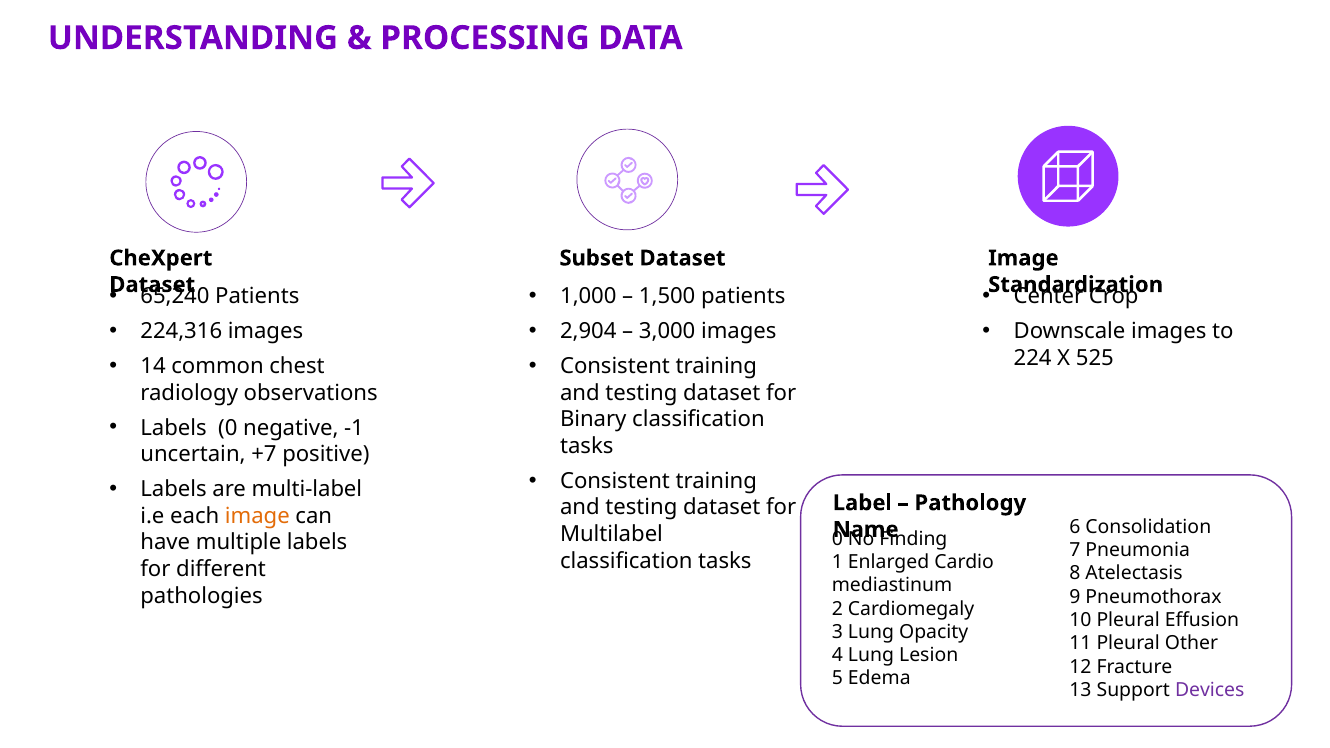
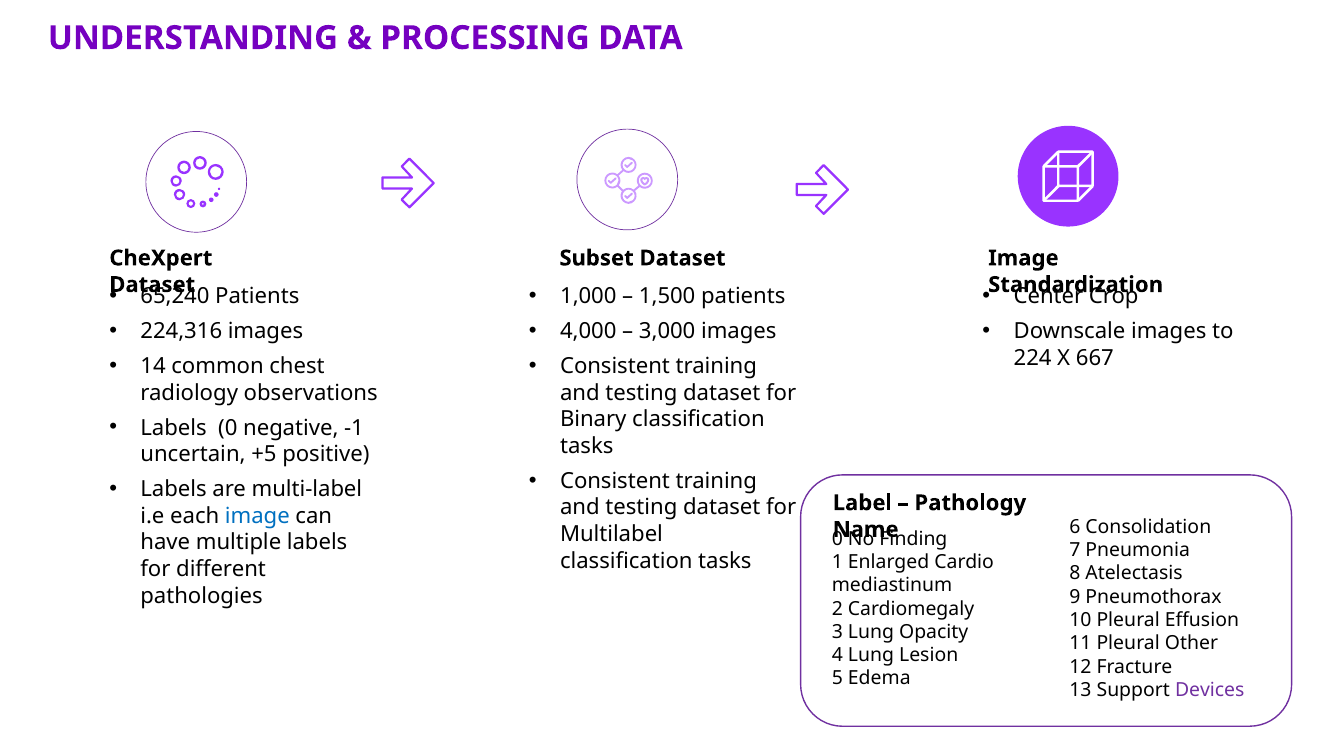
2,904: 2,904 -> 4,000
525: 525 -> 667
+7: +7 -> +5
image at (257, 516) colour: orange -> blue
